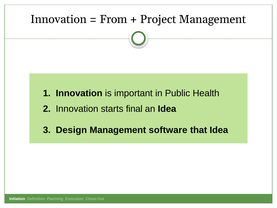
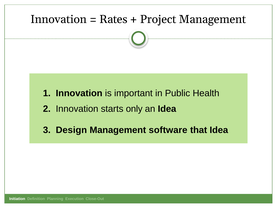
From: From -> Rates
final: final -> only
